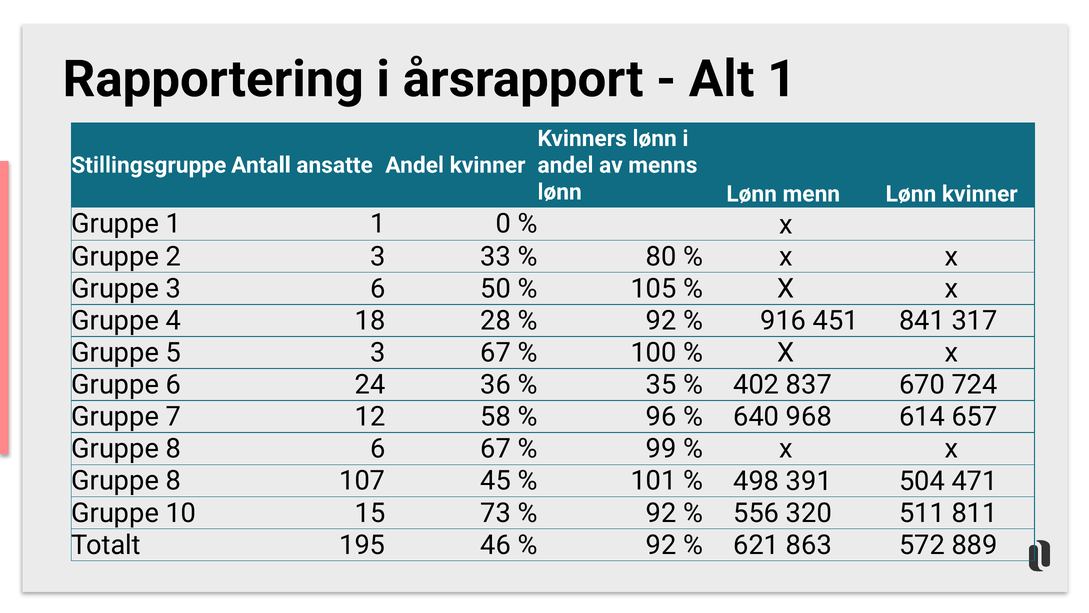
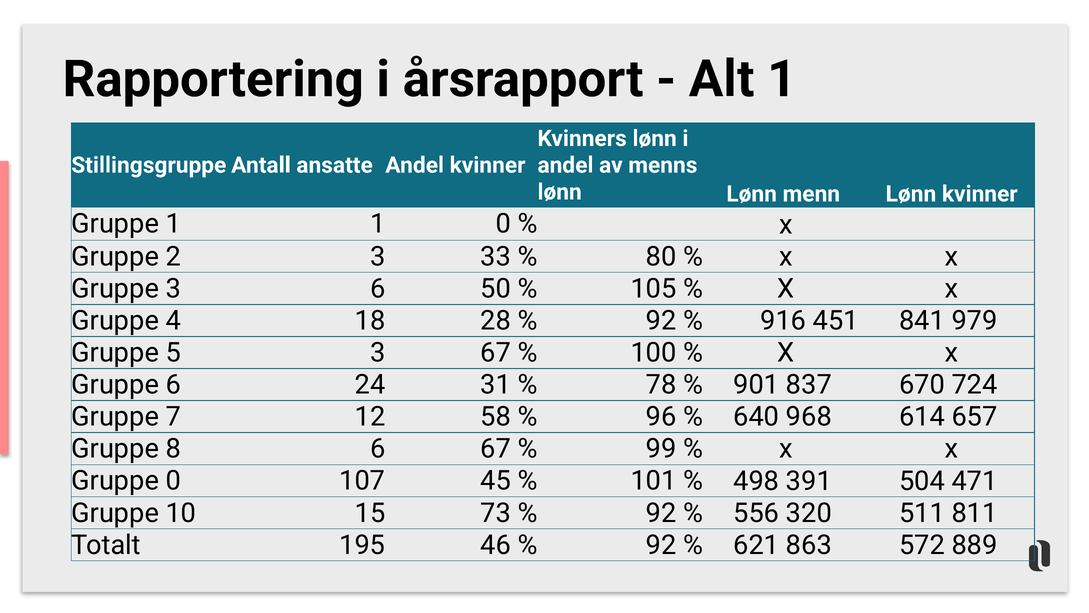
317: 317 -> 979
36: 36 -> 31
35: 35 -> 78
402: 402 -> 901
8 at (173, 481): 8 -> 0
